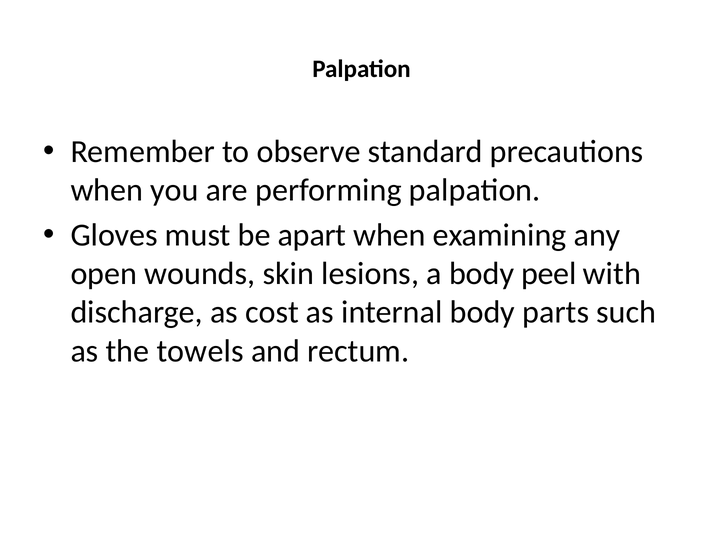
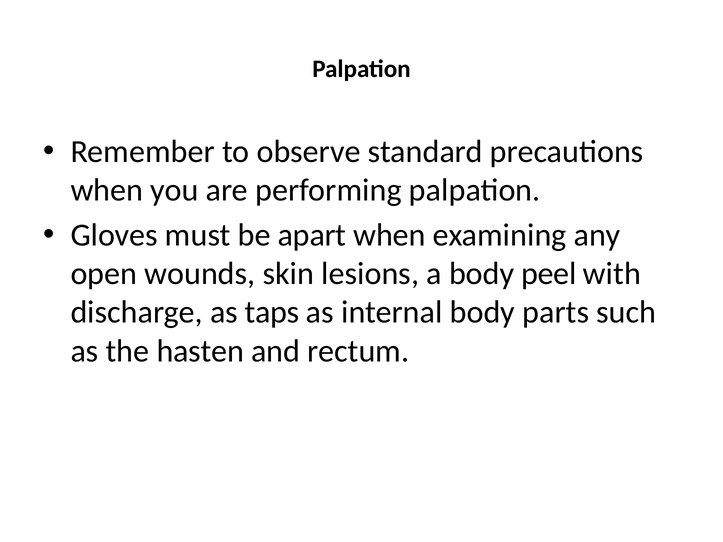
cost: cost -> taps
towels: towels -> hasten
